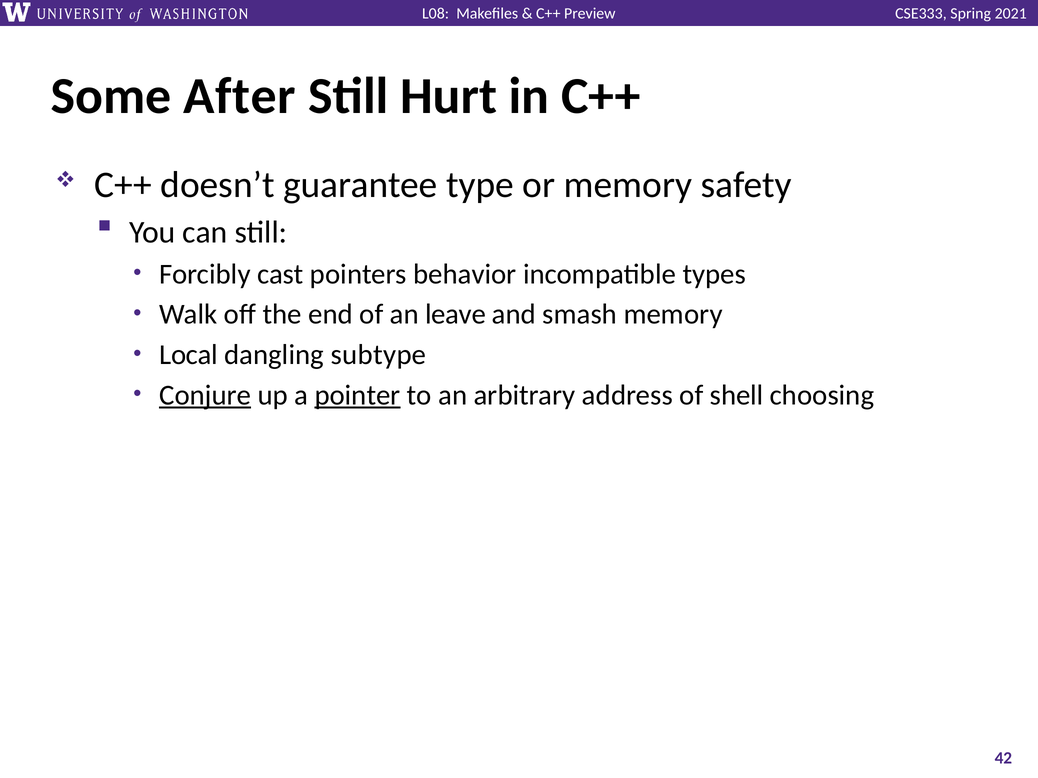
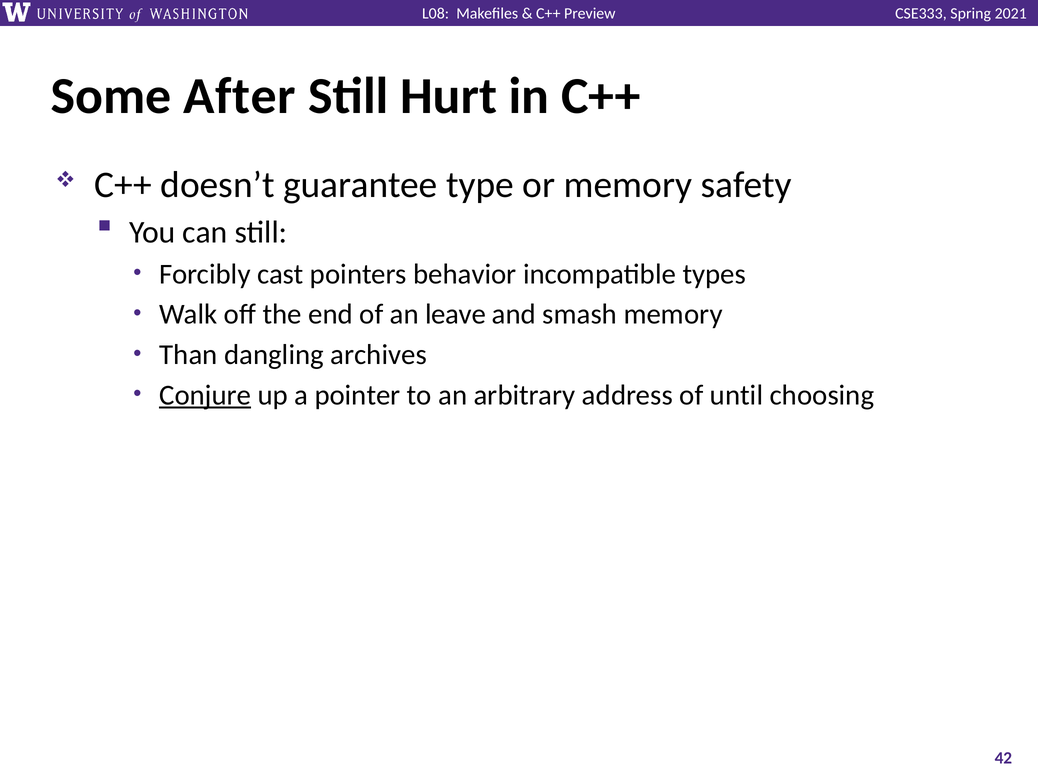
Local: Local -> Than
subtype: subtype -> archives
pointer underline: present -> none
shell: shell -> until
